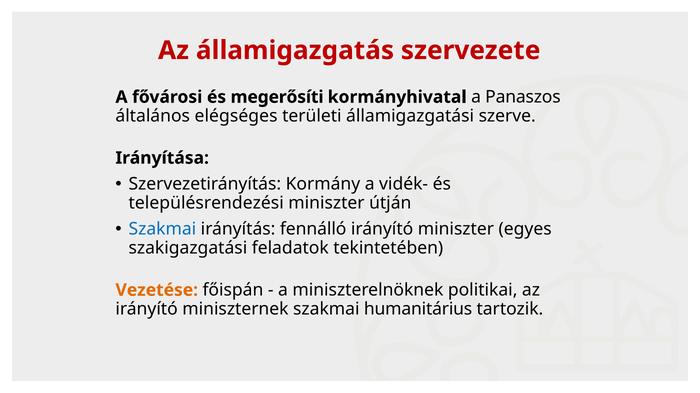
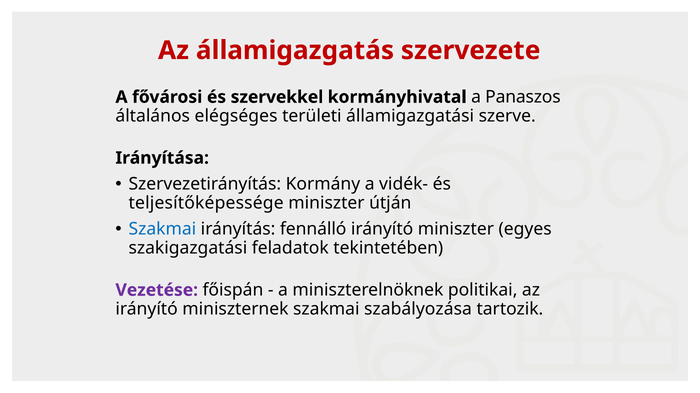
megerősíti: megerősíti -> szervekkel
településrendezési: településrendezési -> teljesítőképessége
Vezetése colour: orange -> purple
humanitárius: humanitárius -> szabályozása
